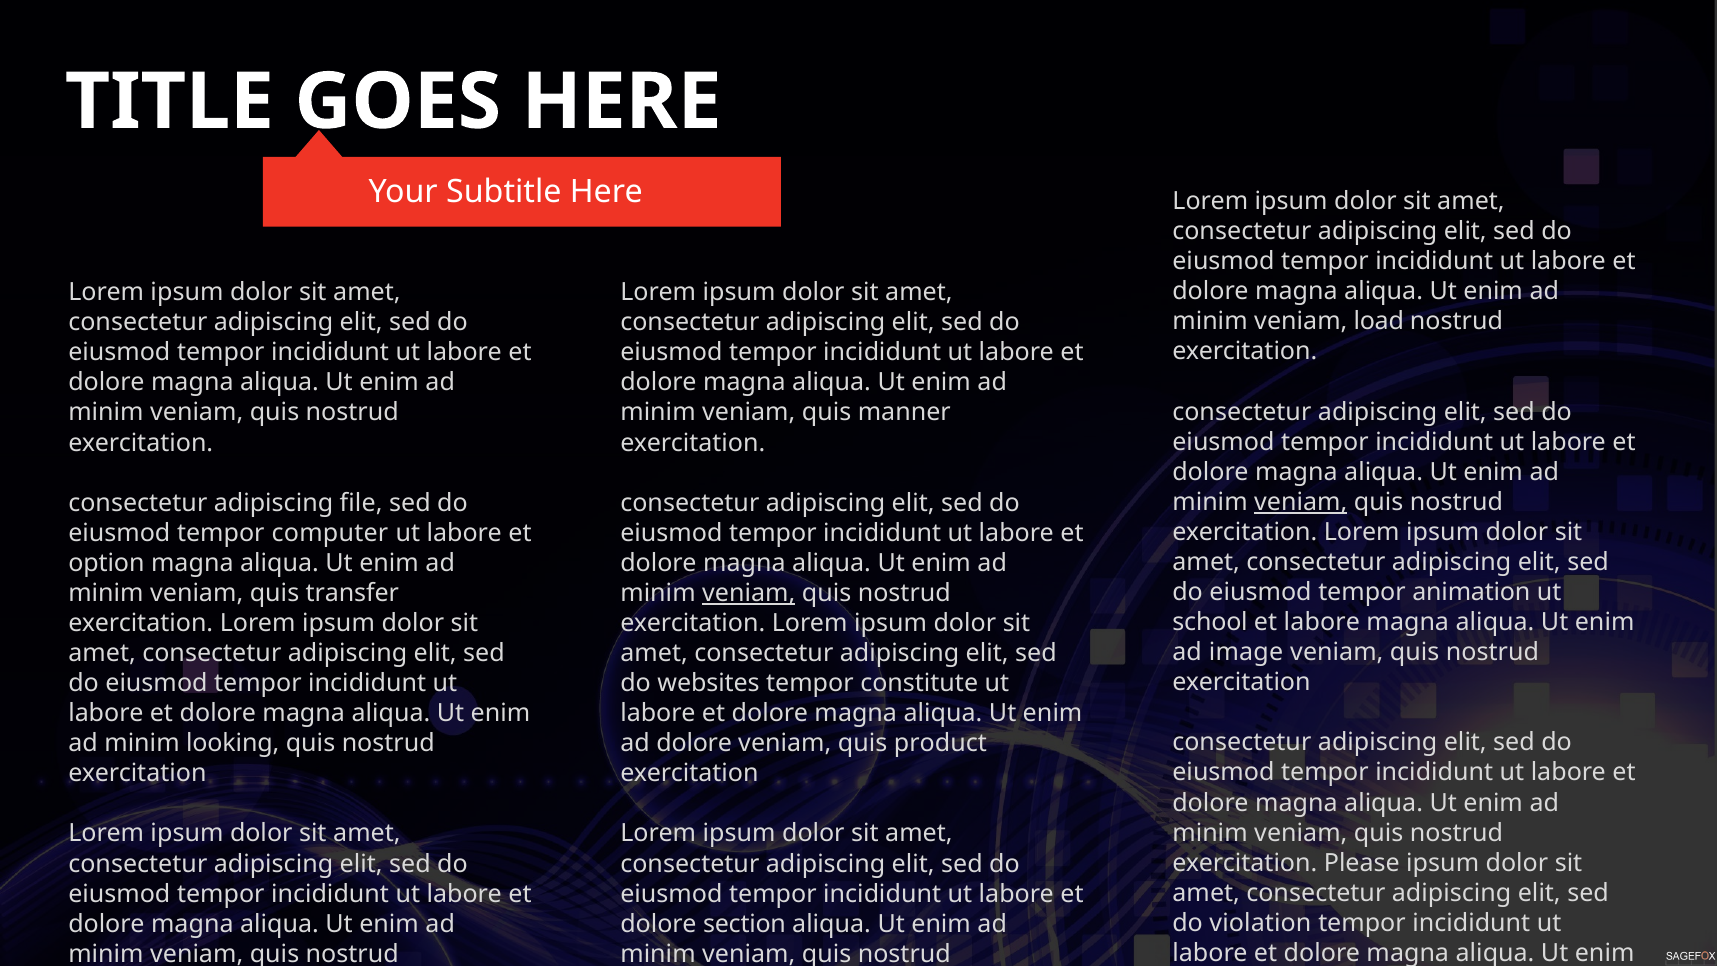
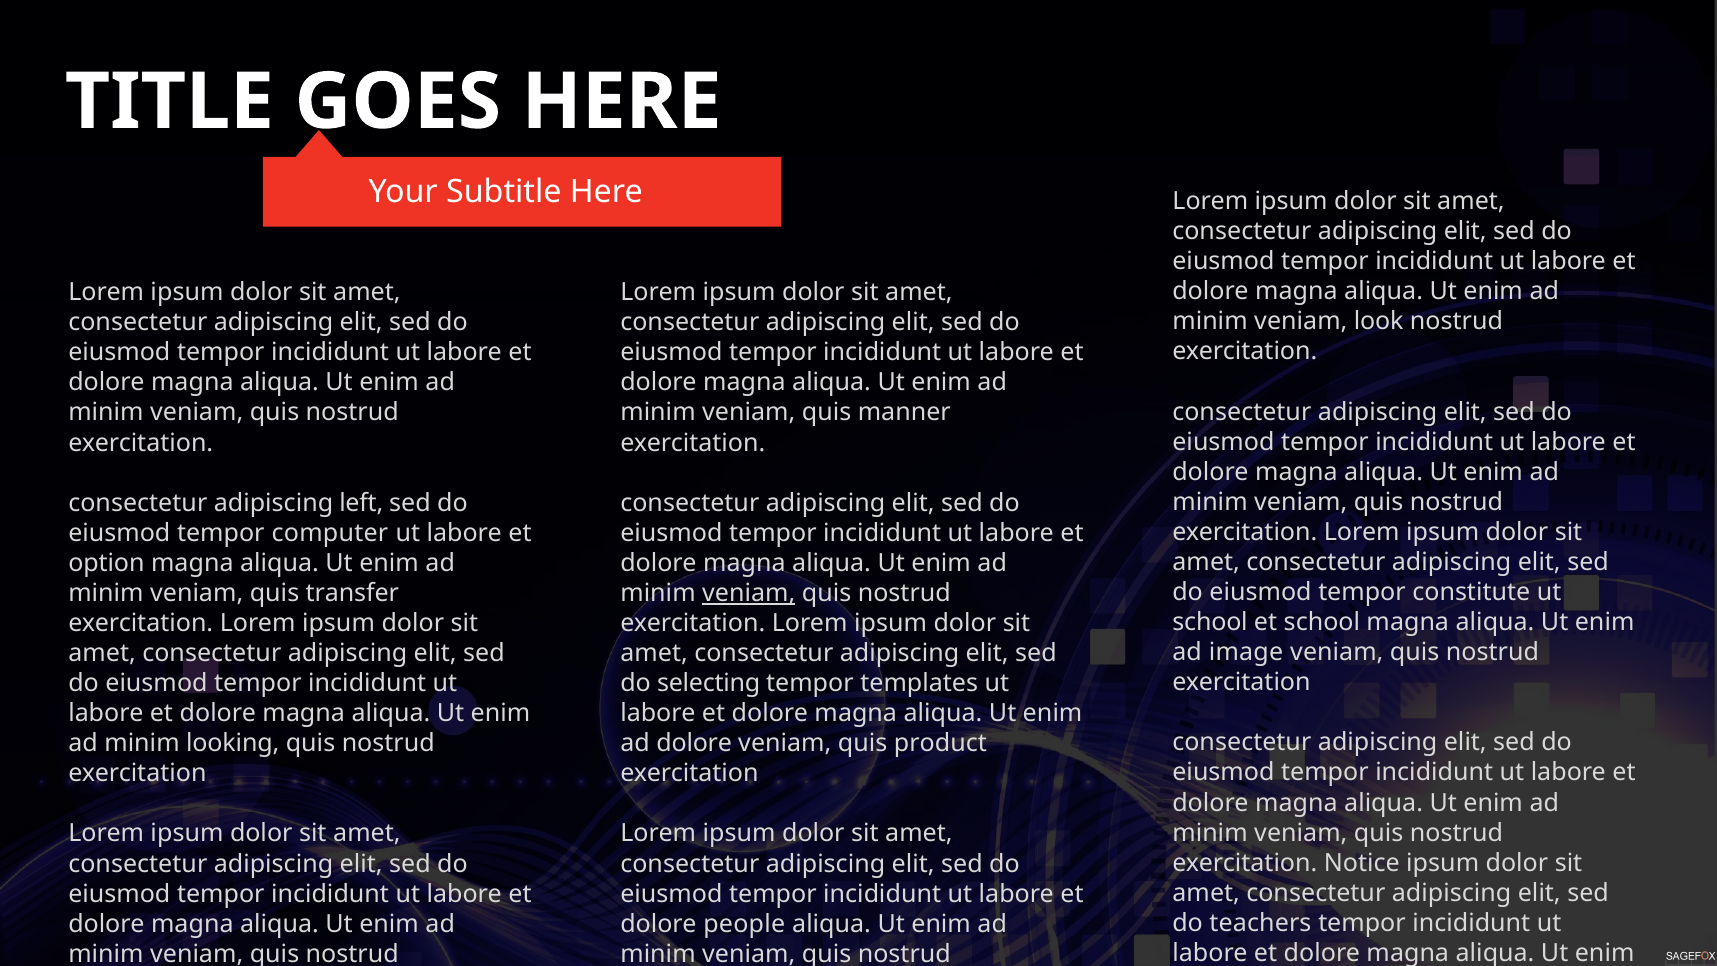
load: load -> look
veniam at (1301, 502) underline: present -> none
file: file -> left
animation: animation -> constitute
et labore: labore -> school
websites: websites -> selecting
constitute: constitute -> templates
Please: Please -> Notice
violation: violation -> teachers
section: section -> people
